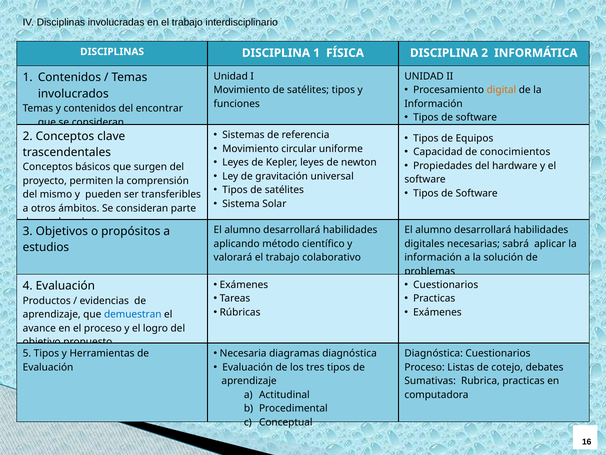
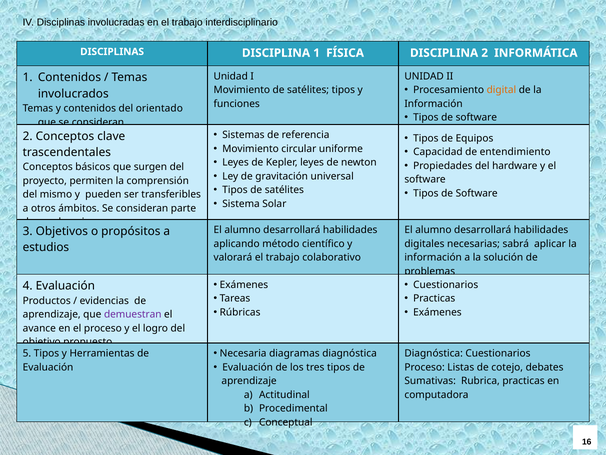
encontrar: encontrar -> orientado
conocimientos: conocimientos -> entendimiento
demuestran colour: blue -> purple
